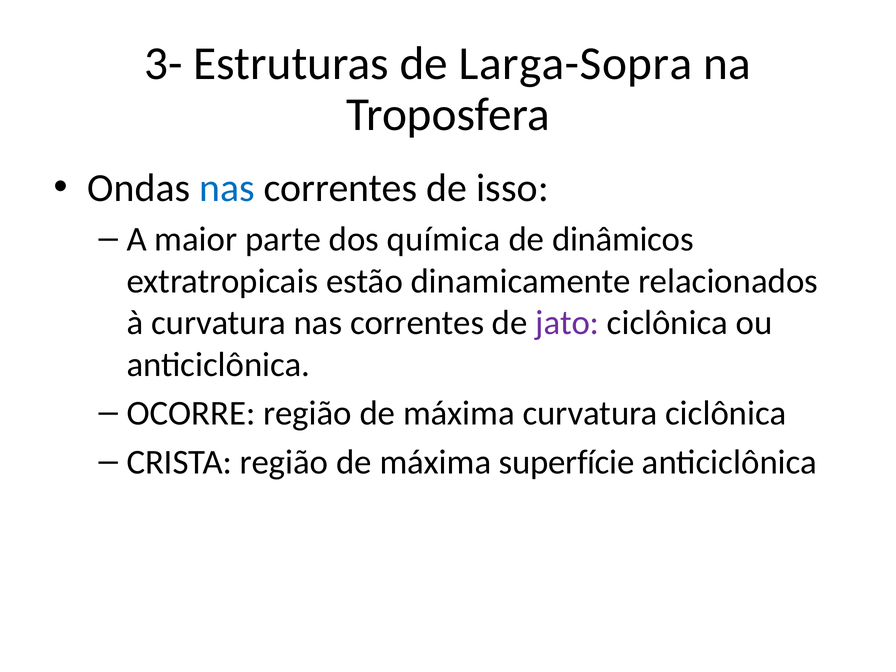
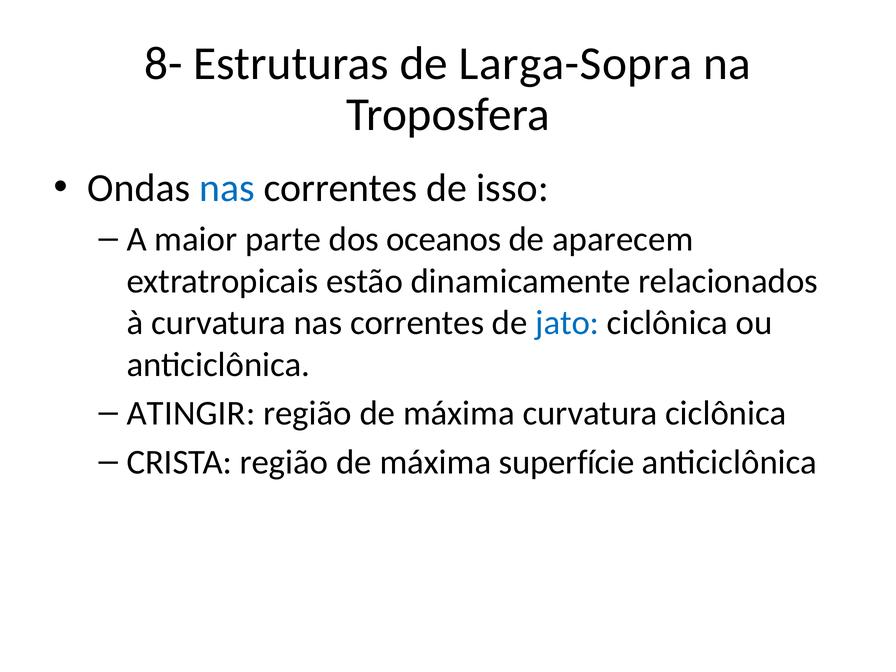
3-: 3- -> 8-
química: química -> oceanos
dinâmicos: dinâmicos -> aparecem
jato colour: purple -> blue
OCORRE: OCORRE -> ATINGIR
